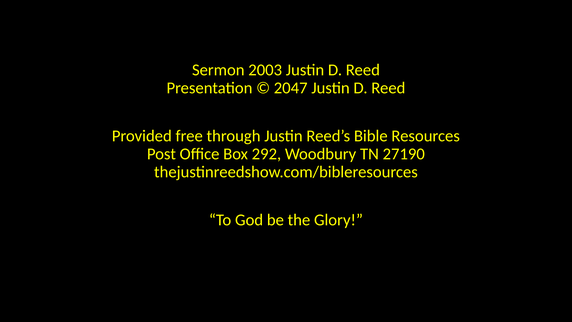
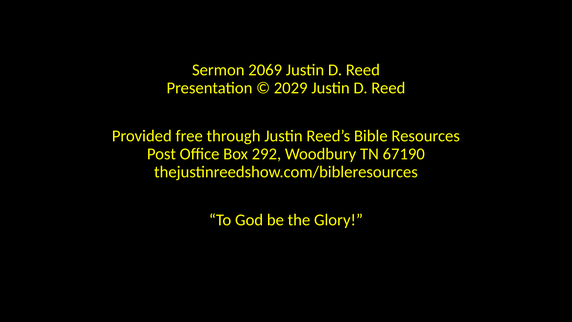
2003: 2003 -> 2069
2047: 2047 -> 2029
27190: 27190 -> 67190
